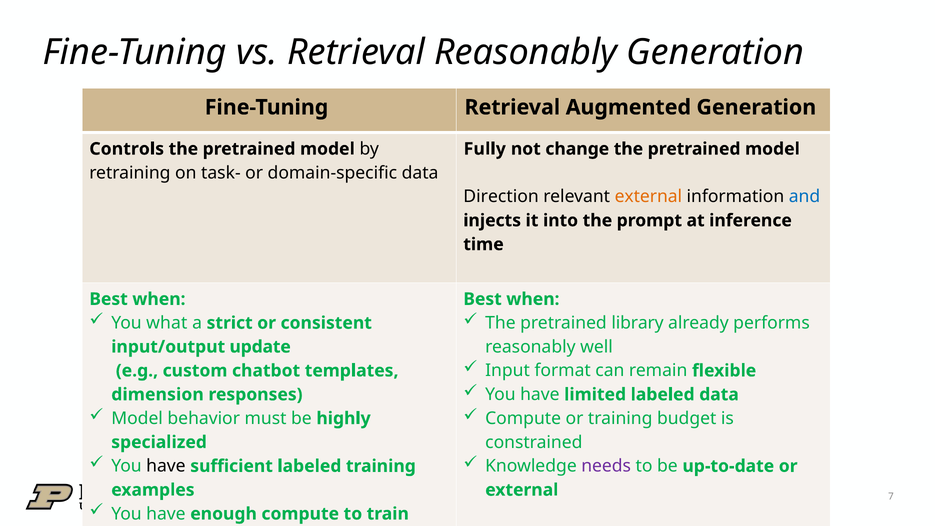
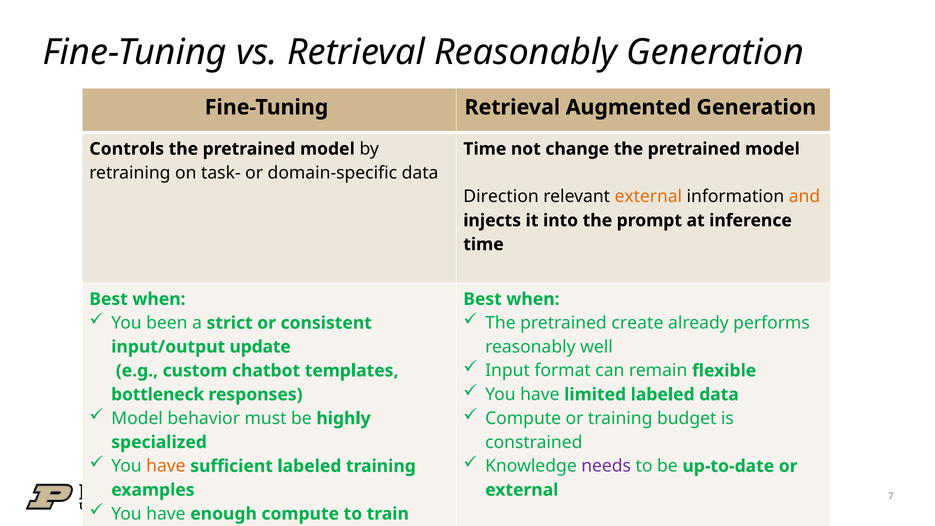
Fully at (485, 149): Fully -> Time
and colour: blue -> orange
what: what -> been
library: library -> create
dimension: dimension -> bottleneck
have at (166, 466) colour: black -> orange
